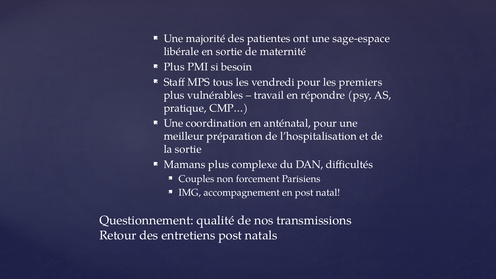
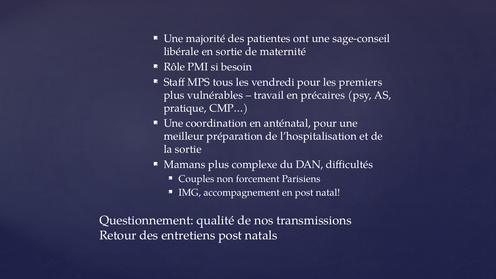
sage-espace: sage-espace -> sage-conseil
Plus at (174, 67): Plus -> Rôle
répondre: répondre -> précaires
